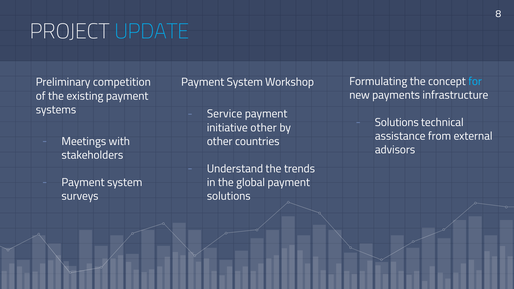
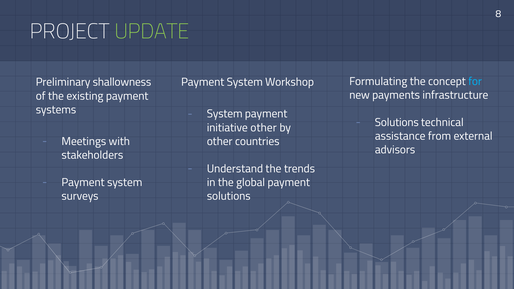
UPDATE colour: light blue -> light green
competition: competition -> shallowness
Service at (225, 114): Service -> System
